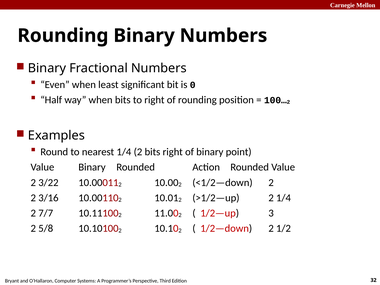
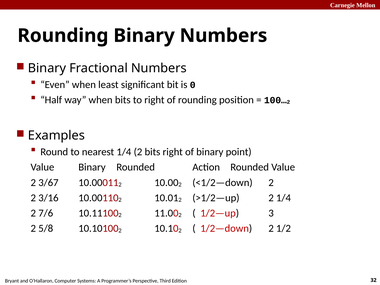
3/22: 3/22 -> 3/67
7/7: 7/7 -> 7/6
